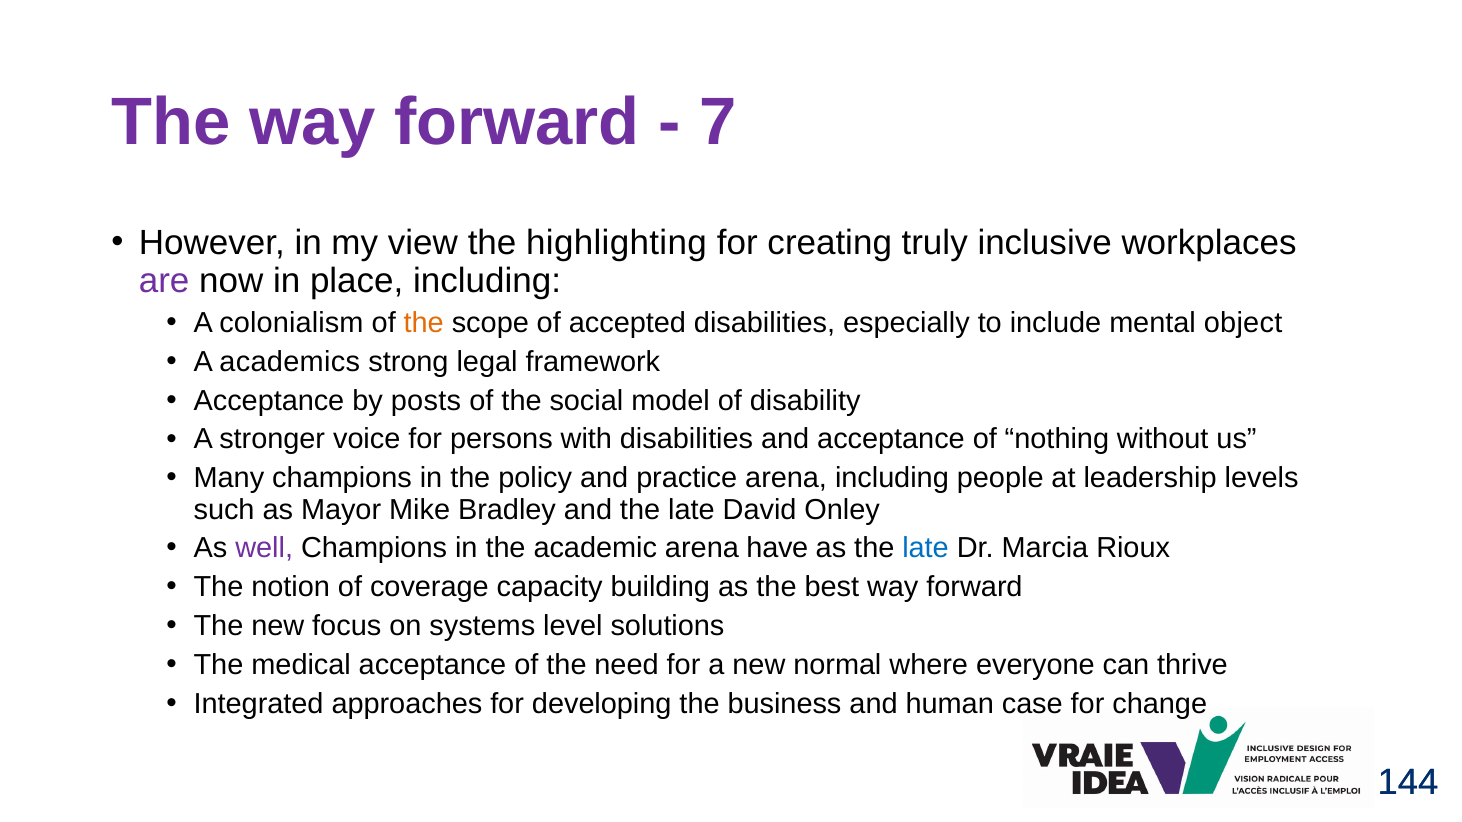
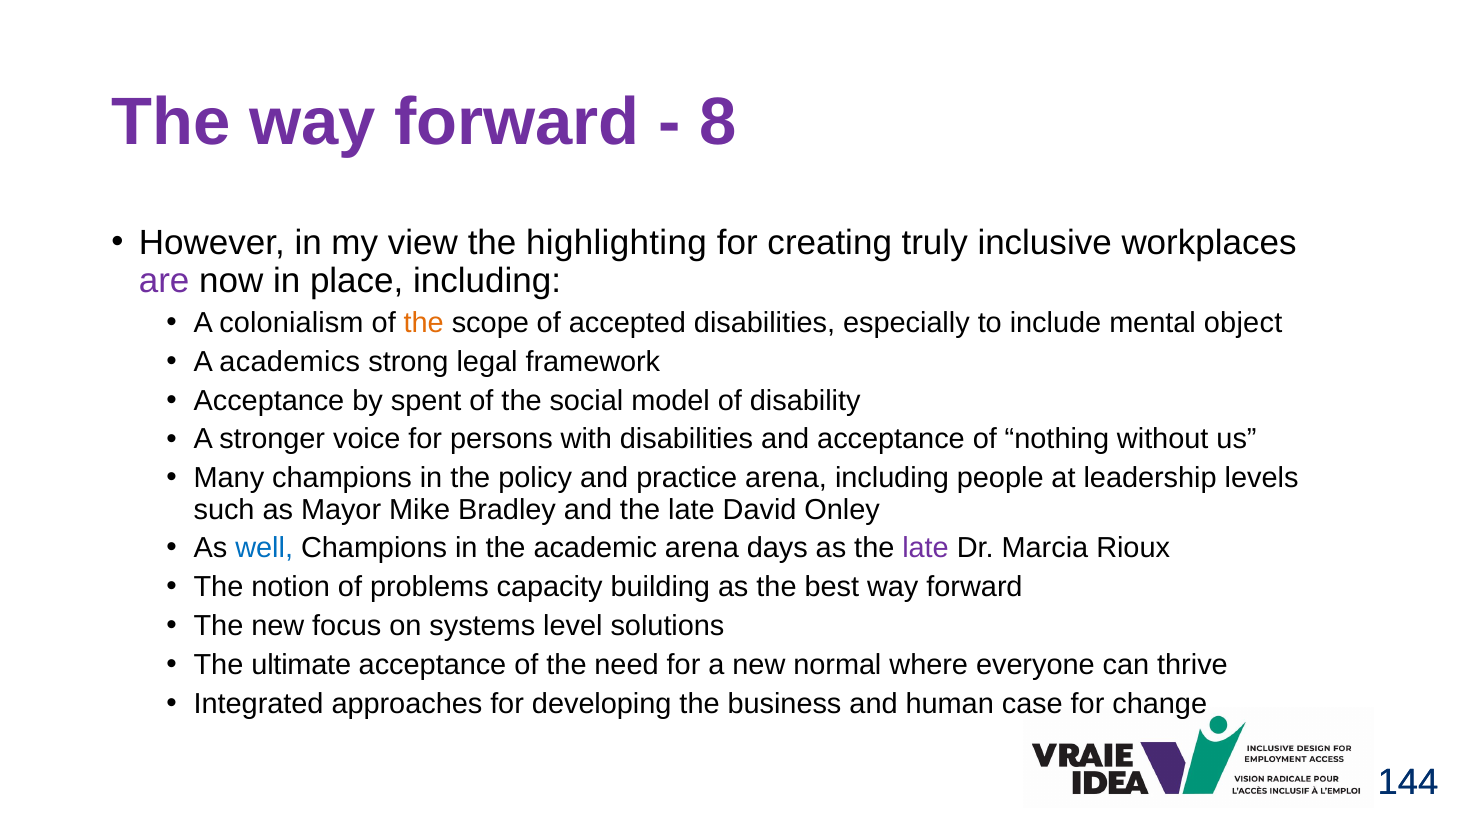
7: 7 -> 8
posts: posts -> spent
well colour: purple -> blue
have: have -> days
late at (926, 549) colour: blue -> purple
coverage: coverage -> problems
medical: medical -> ultimate
